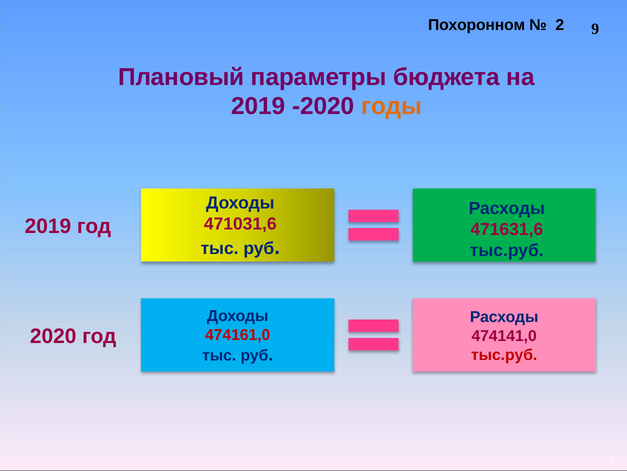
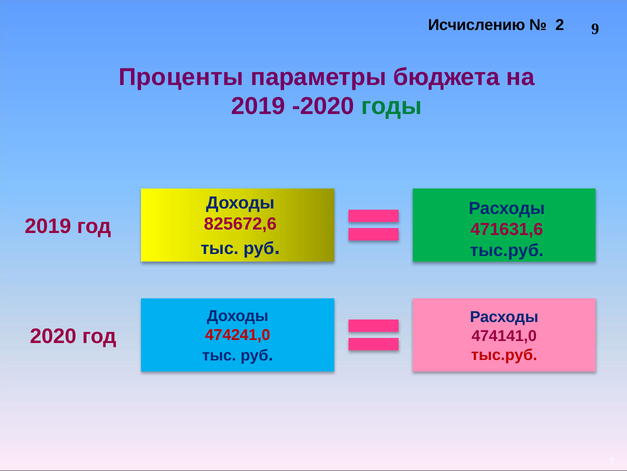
Похоронном: Похоронном -> Исчислению
Плановый: Плановый -> Проценты
годы colour: orange -> green
471031,6: 471031,6 -> 825672,6
474161,0: 474161,0 -> 474241,0
